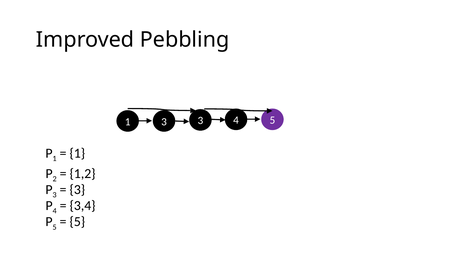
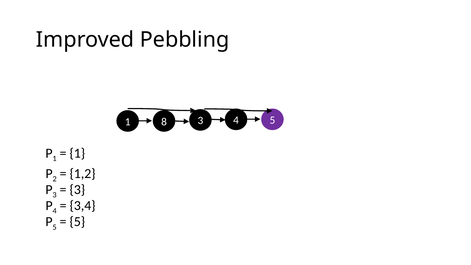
1 3: 3 -> 8
